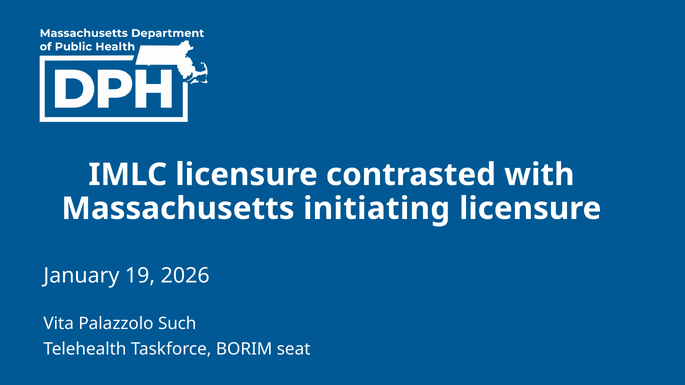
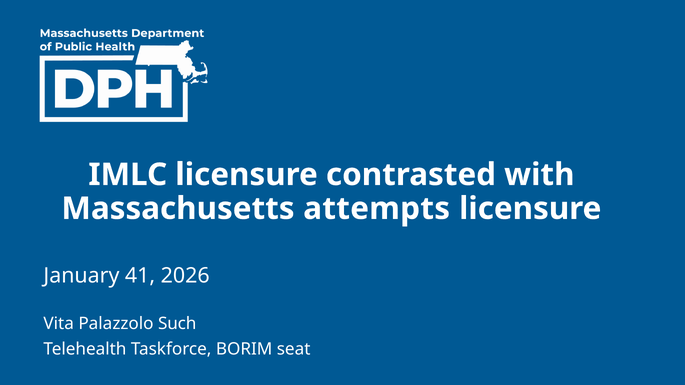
initiating: initiating -> attempts
19: 19 -> 41
